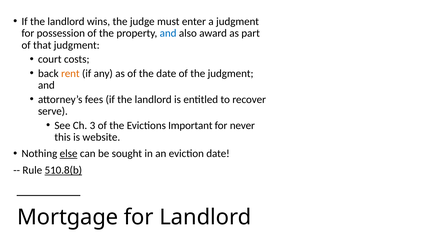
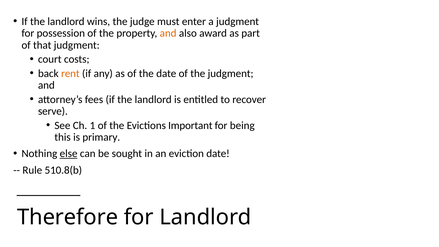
and at (168, 33) colour: blue -> orange
3: 3 -> 1
never: never -> being
website: website -> primary
510.8(b underline: present -> none
Mortgage: Mortgage -> Therefore
